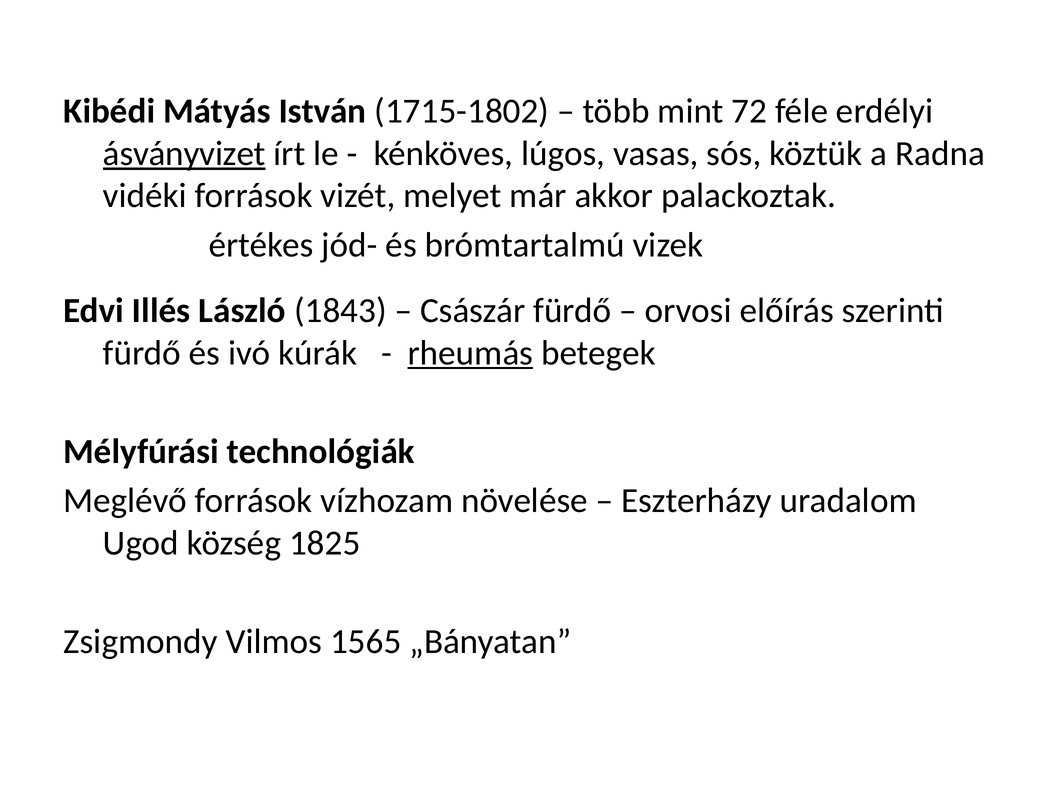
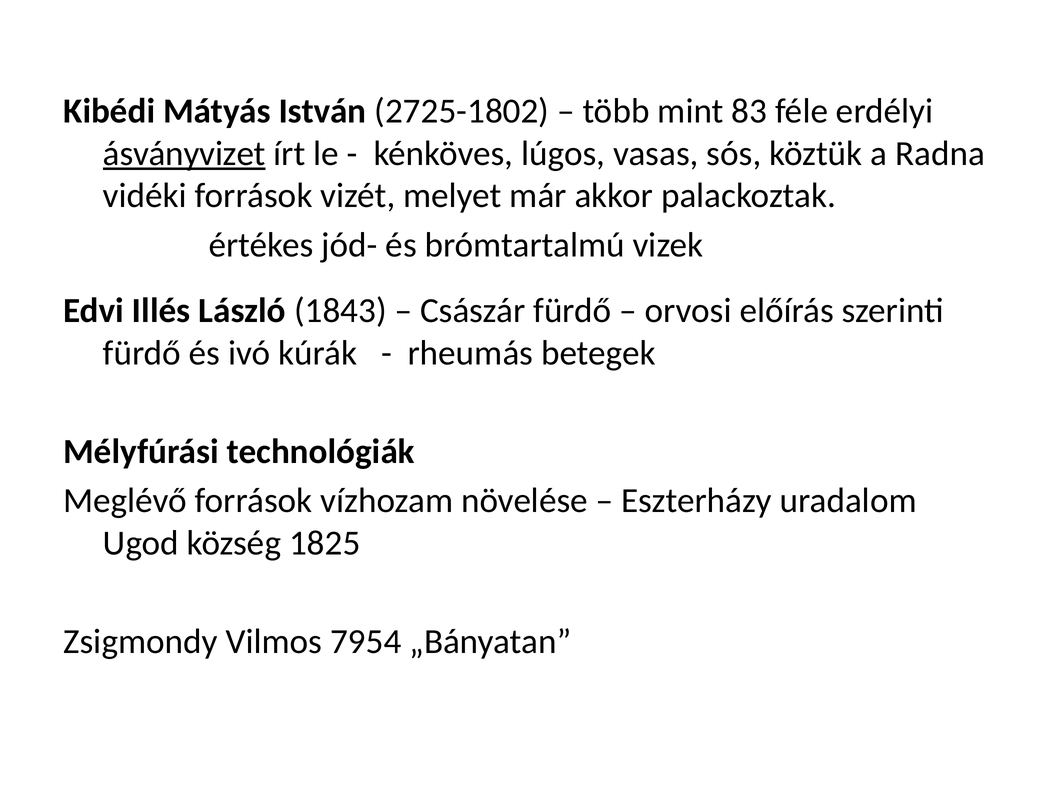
1715-1802: 1715-1802 -> 2725-1802
72: 72 -> 83
rheumás underline: present -> none
1565: 1565 -> 7954
